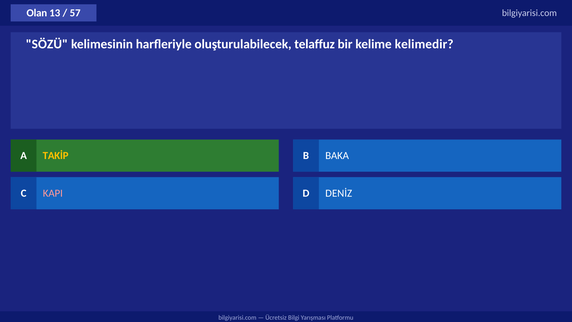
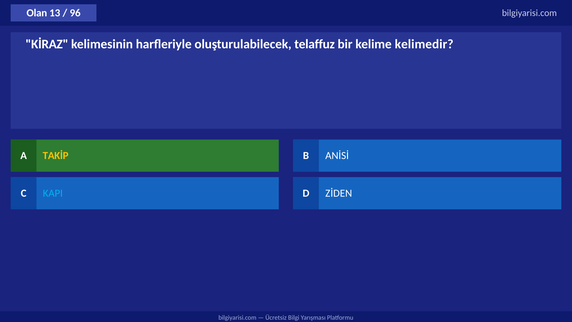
57: 57 -> 96
SÖZÜ: SÖZÜ -> KİRAZ
BAKA: BAKA -> ANİSİ
KAPI colour: pink -> light blue
DENİZ: DENİZ -> ZİDEN
